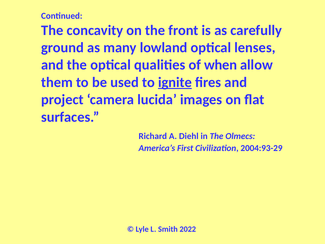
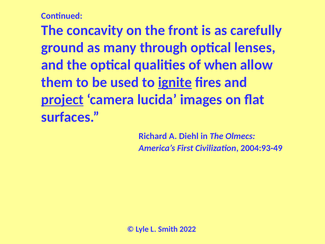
lowland: lowland -> through
project underline: none -> present
2004:93-29: 2004:93-29 -> 2004:93-49
